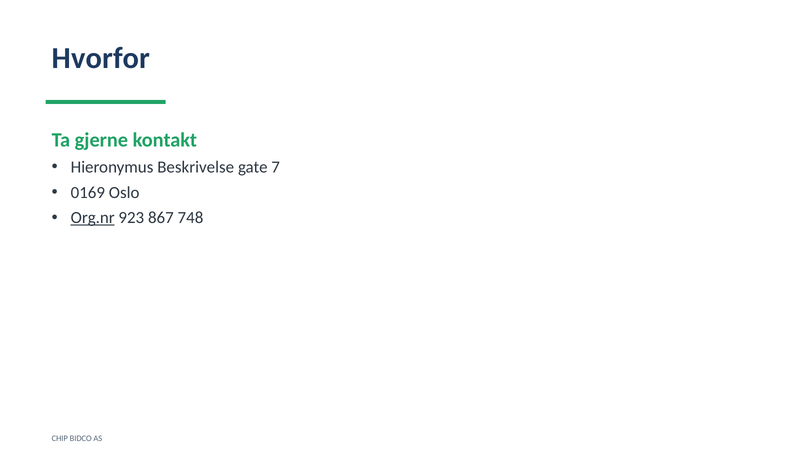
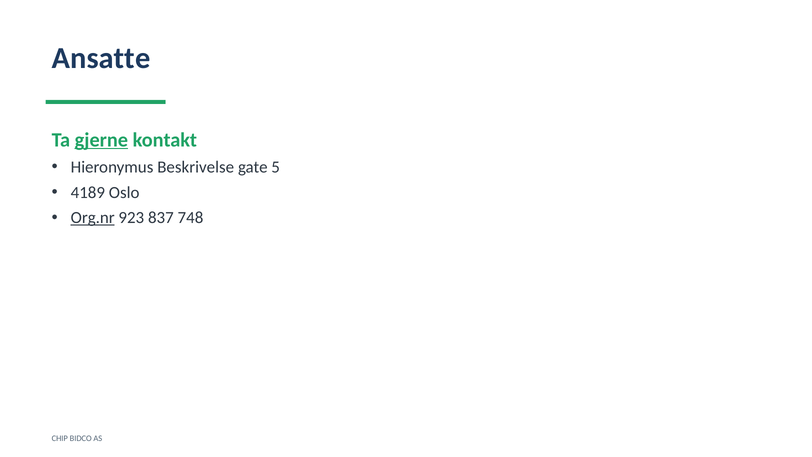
Hvorfor: Hvorfor -> Ansatte
gjerne underline: none -> present
7: 7 -> 5
0169: 0169 -> 4189
867: 867 -> 837
